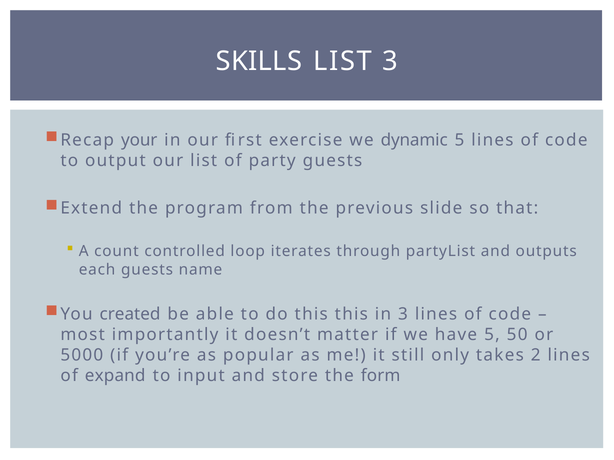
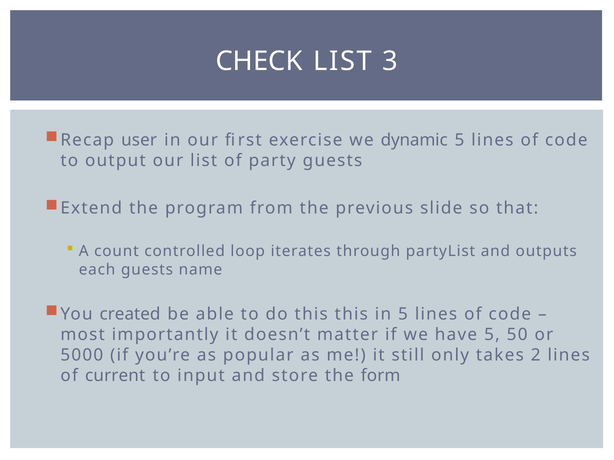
SKILLS: SKILLS -> CHECK
your: your -> user
in 3: 3 -> 5
expand: expand -> current
